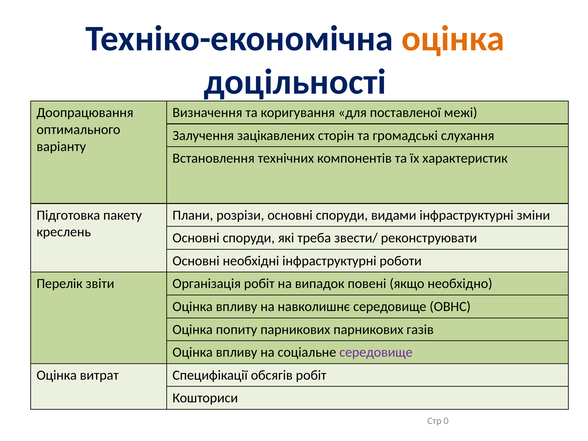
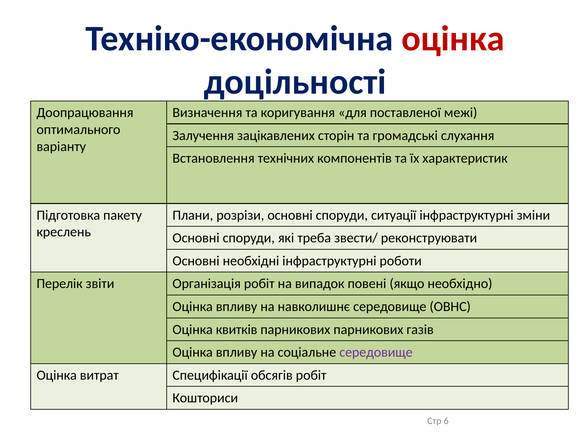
оцінка at (453, 39) colour: orange -> red
видами: видами -> ситуації
попиту: попиту -> квитків
0: 0 -> 6
